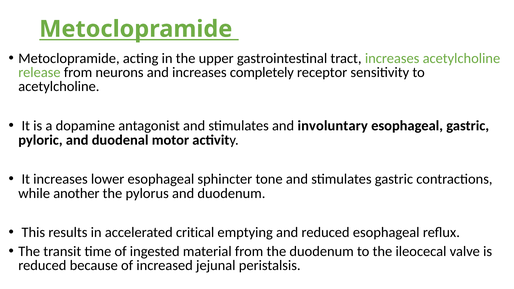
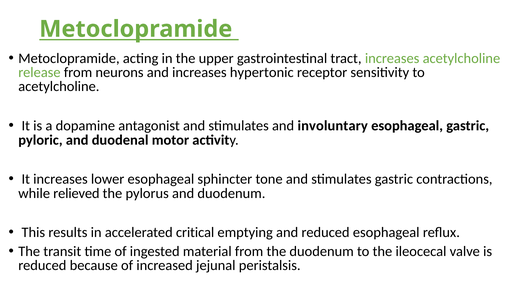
completely: completely -> hypertonic
another: another -> relieved
